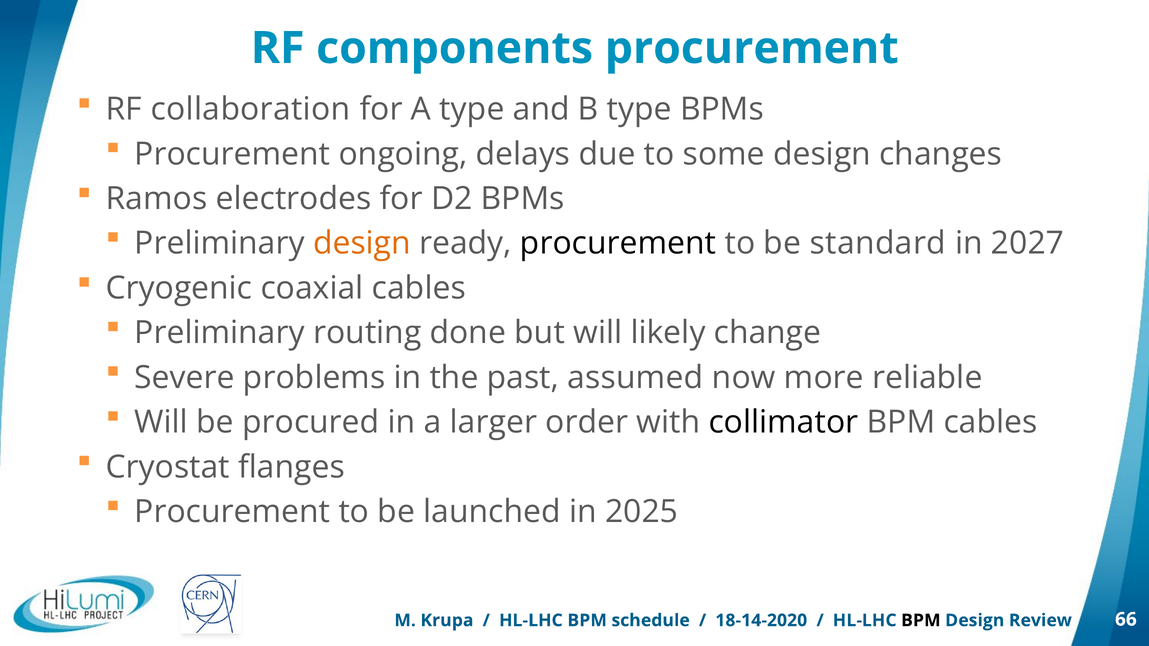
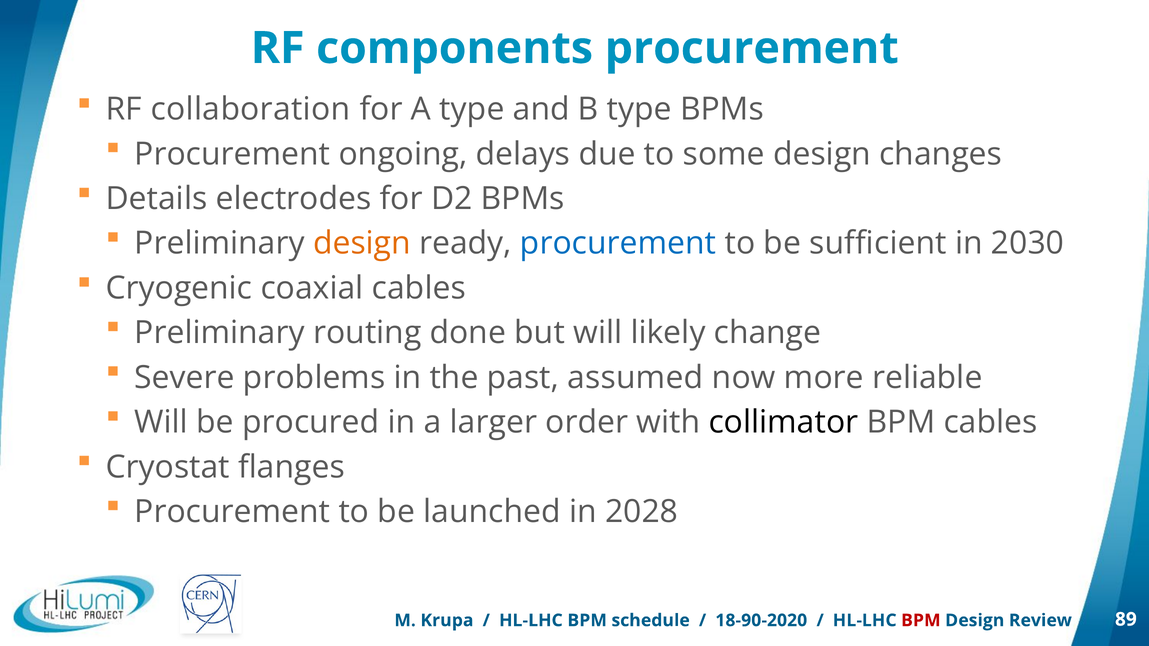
Ramos: Ramos -> Details
procurement at (618, 244) colour: black -> blue
standard: standard -> sufficient
2027: 2027 -> 2030
2025: 2025 -> 2028
18-14-2020: 18-14-2020 -> 18-90-2020
BPM at (921, 621) colour: black -> red
66: 66 -> 89
